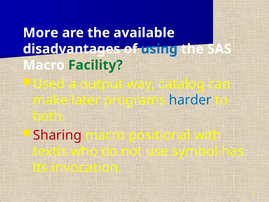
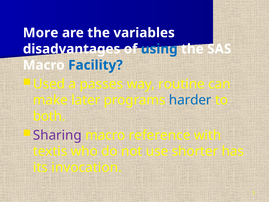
available: available -> variables
Facility colour: green -> blue
output: output -> passes
catalog: catalog -> routine
Sharing colour: red -> purple
positional: positional -> reference
symbol: symbol -> shorter
